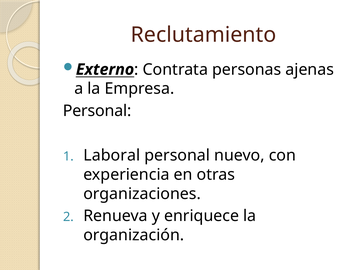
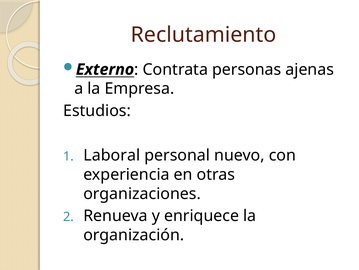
Personal at (97, 111): Personal -> Estudios
